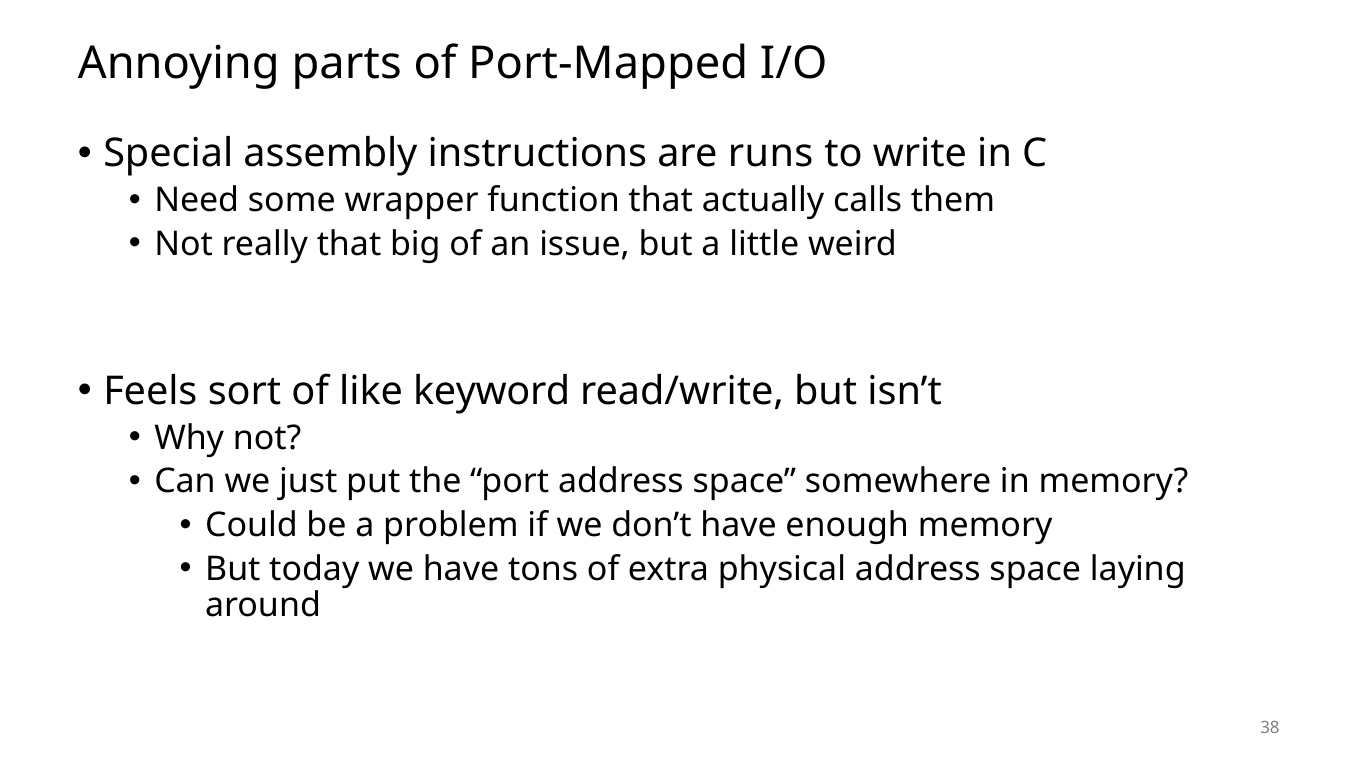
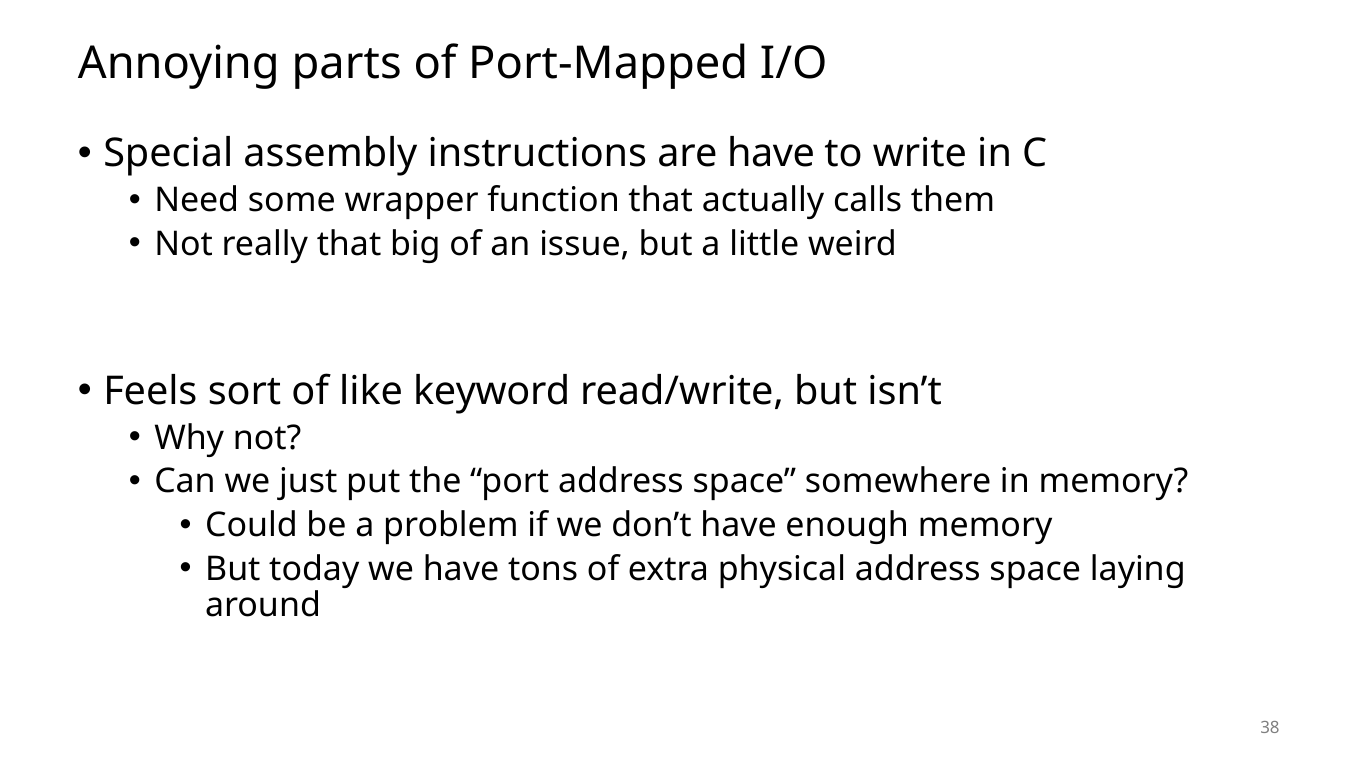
are runs: runs -> have
